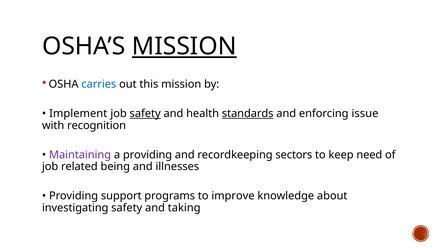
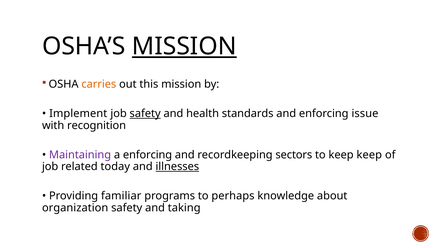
carries colour: blue -> orange
standards underline: present -> none
a providing: providing -> enforcing
keep need: need -> keep
being: being -> today
illnesses underline: none -> present
support: support -> familiar
improve: improve -> perhaps
investigating: investigating -> organization
